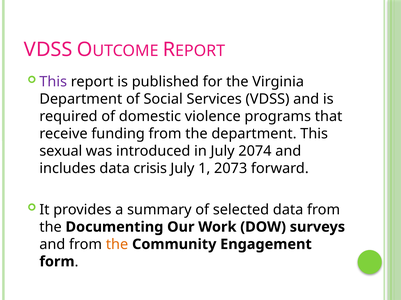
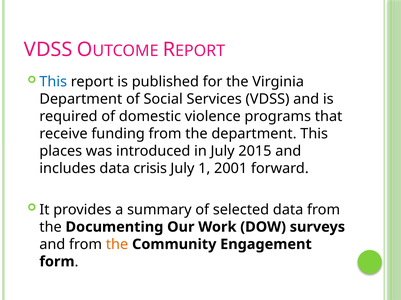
This at (53, 82) colour: purple -> blue
sexual: sexual -> places
2074: 2074 -> 2015
2073: 2073 -> 2001
